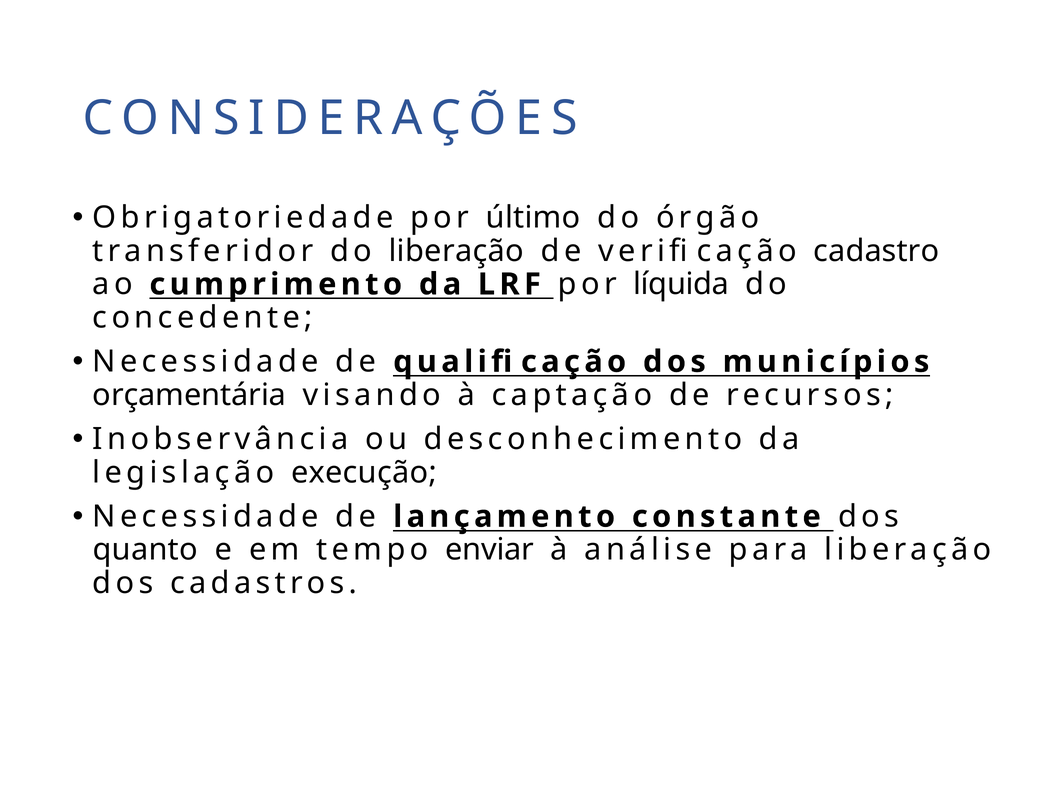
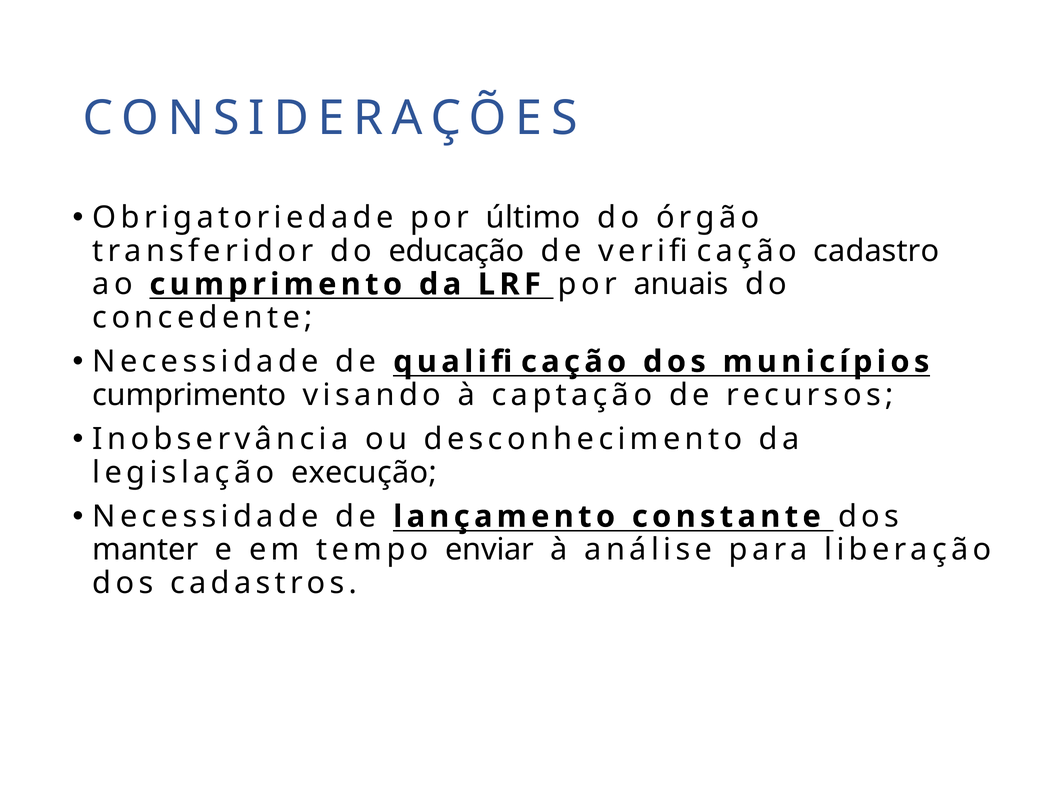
do liberação: liberação -> educação
líquida: líquida -> anuais
orçamentária at (189, 395): orçamentária -> cumprimento
quanto: quanto -> manter
